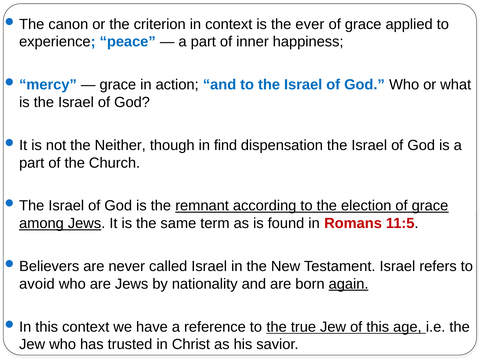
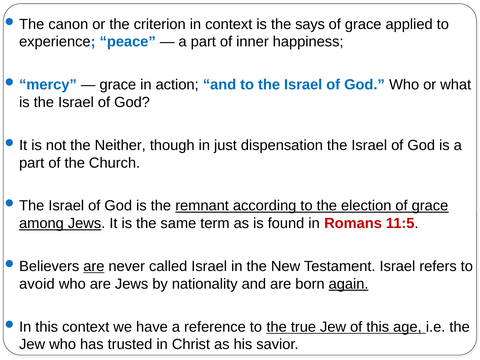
ever: ever -> says
find: find -> just
are at (94, 266) underline: none -> present
